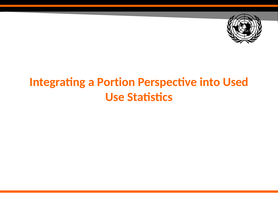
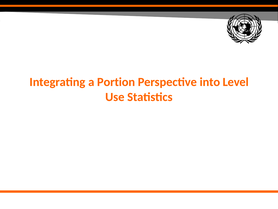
Used: Used -> Level
